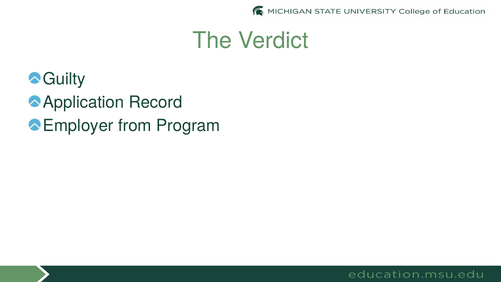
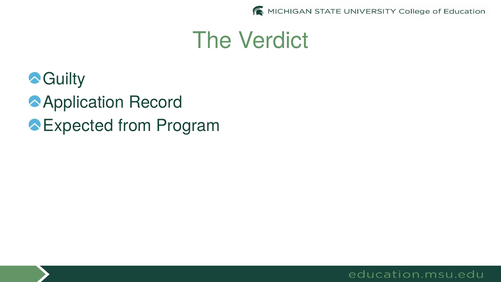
Employer: Employer -> Expected
